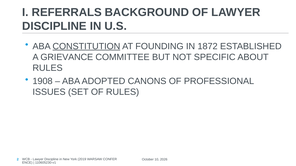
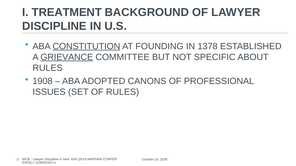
REFERRALS: REFERRALS -> TREATMENT
1872: 1872 -> 1378
GRIEVANCE underline: none -> present
